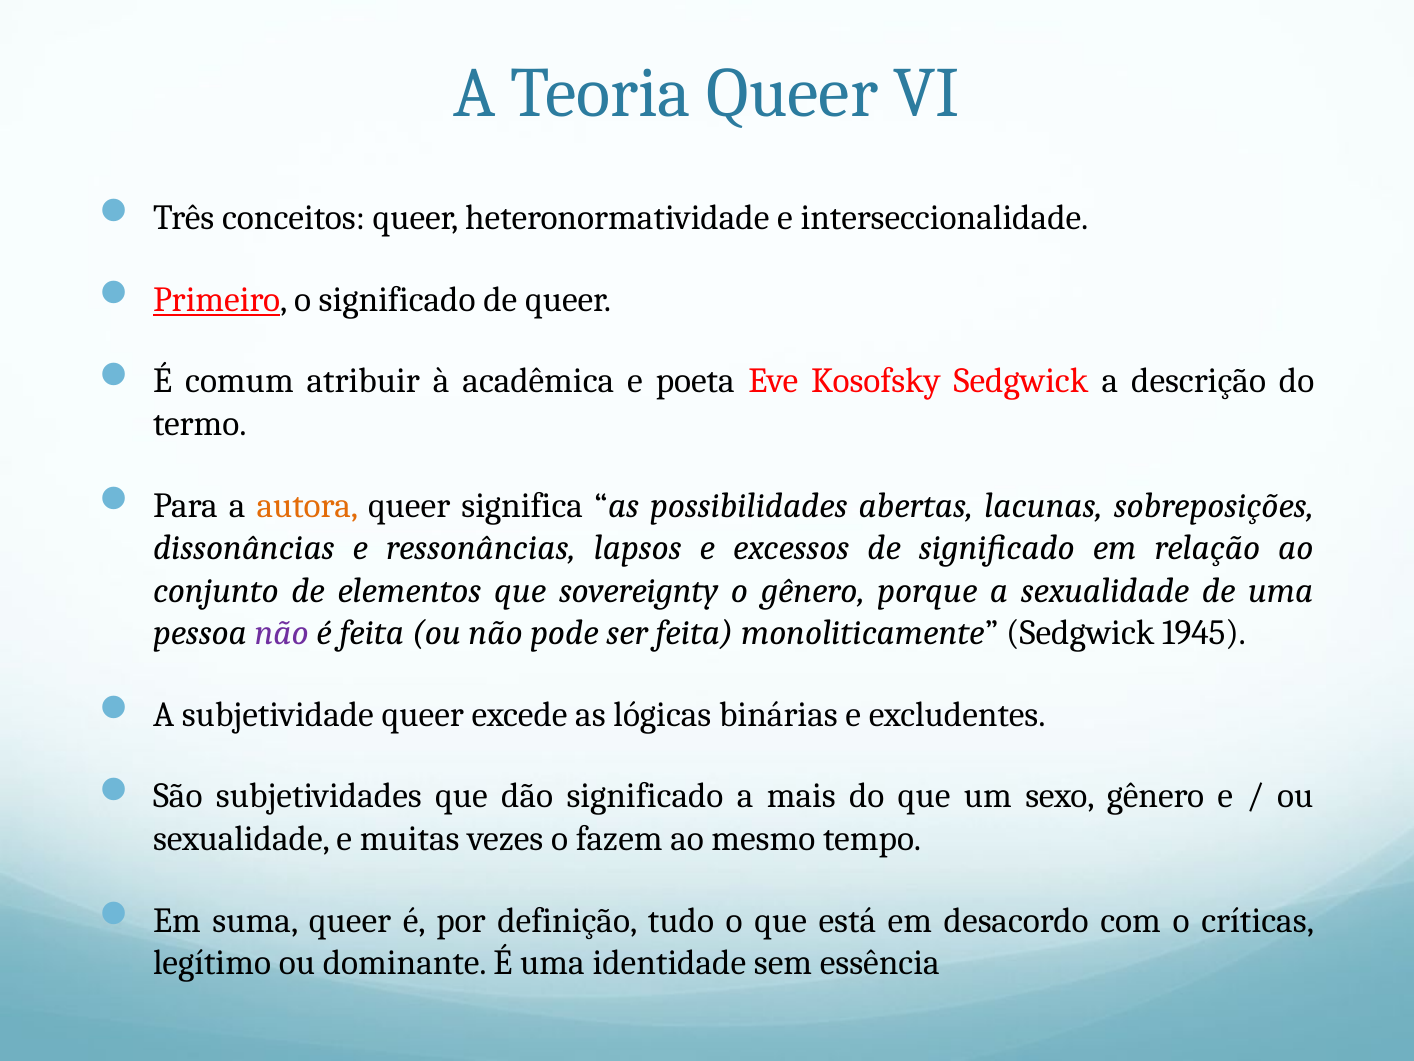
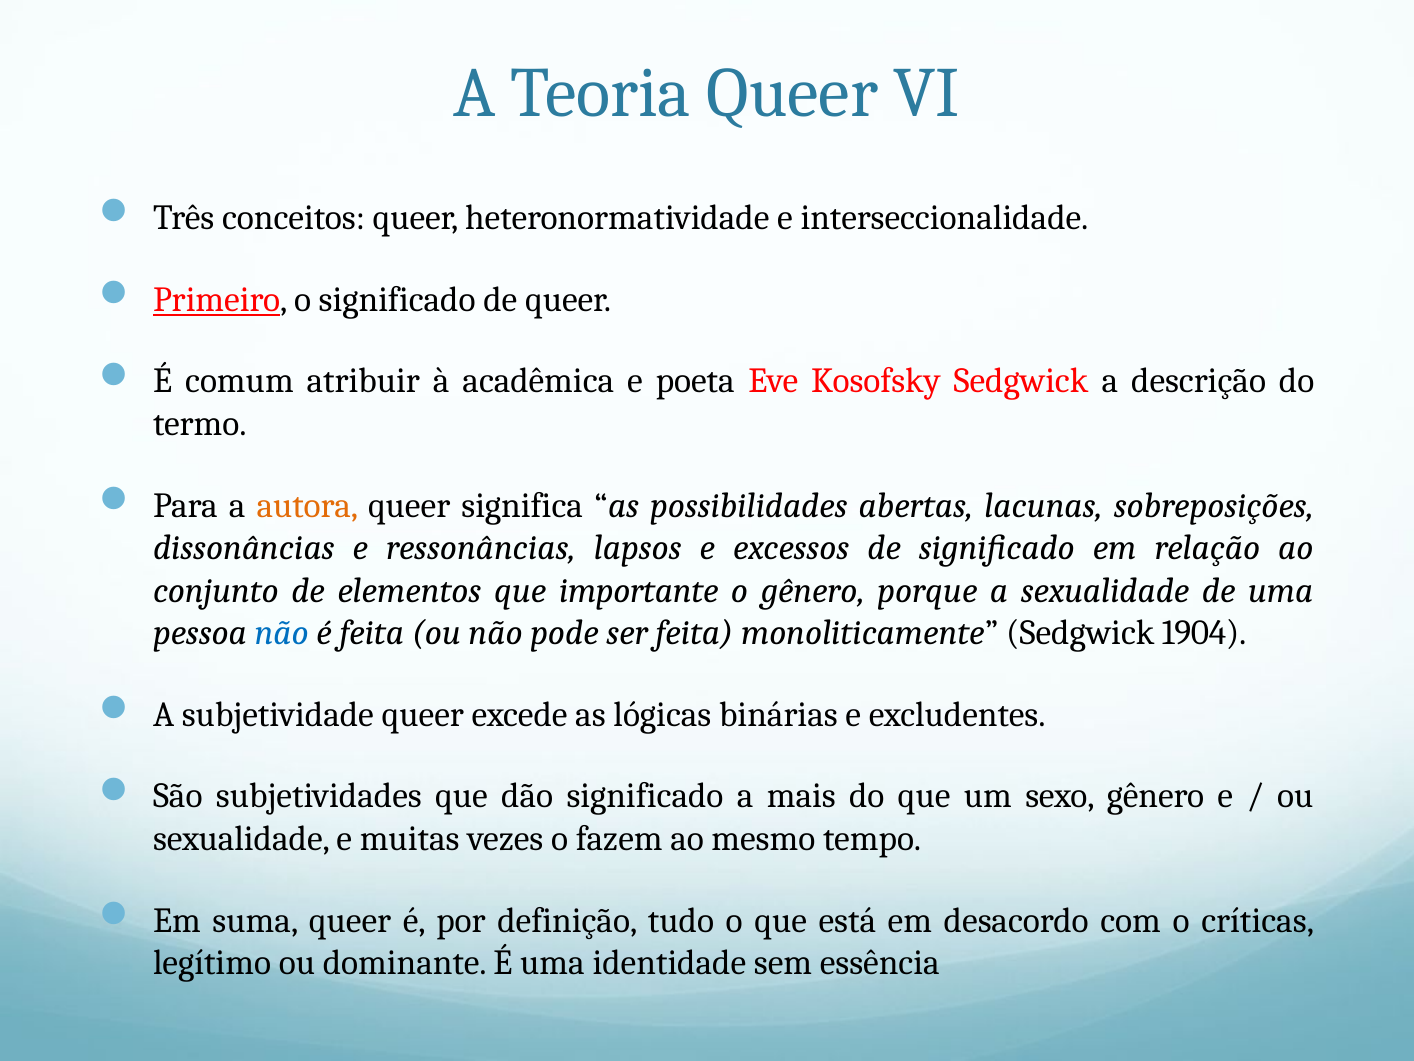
sovereignty: sovereignty -> importante
não at (282, 632) colour: purple -> blue
1945: 1945 -> 1904
